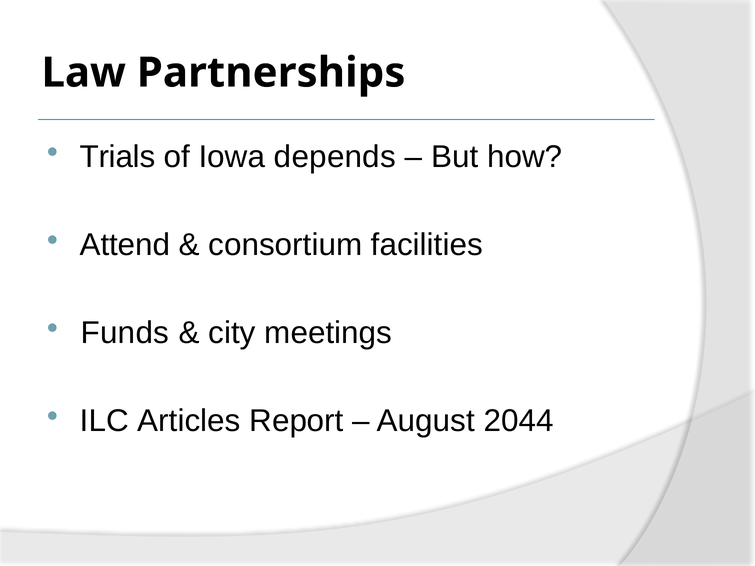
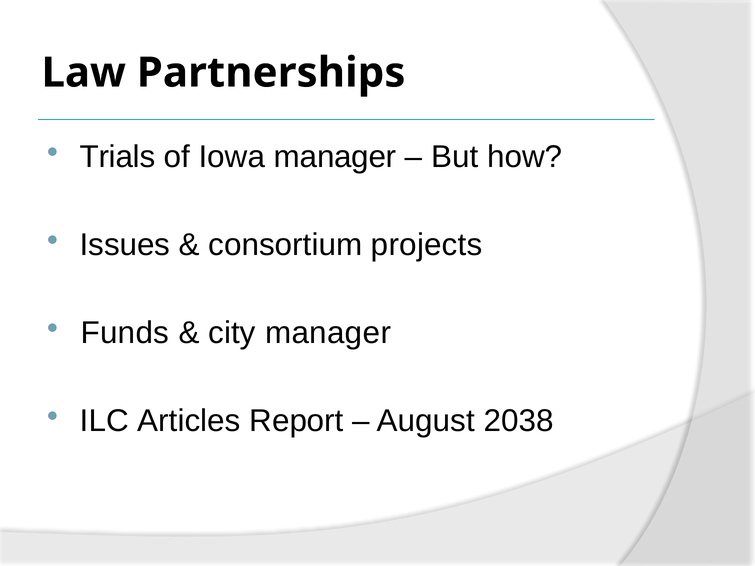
Iowa depends: depends -> manager
Attend: Attend -> Issues
facilities: facilities -> projects
city meetings: meetings -> manager
2044: 2044 -> 2038
